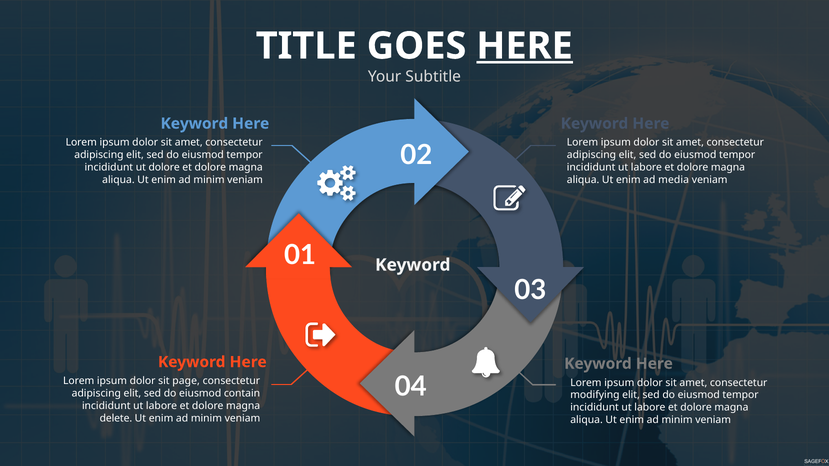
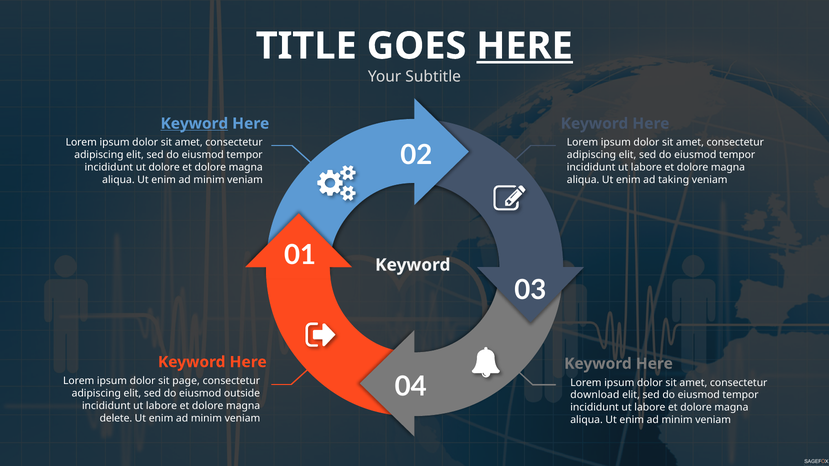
Keyword at (194, 124) underline: none -> present
media: media -> taking
contain: contain -> outside
modifying: modifying -> download
